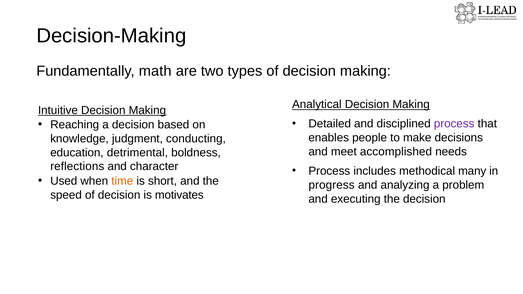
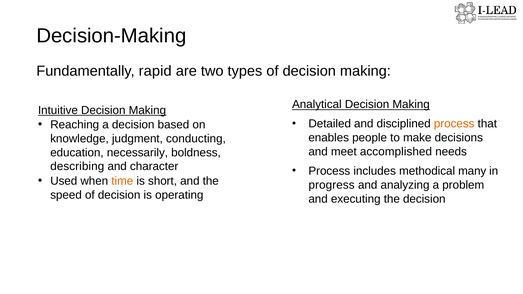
math: math -> rapid
process at (454, 124) colour: purple -> orange
detrimental: detrimental -> necessarily
reflections: reflections -> describing
motivates: motivates -> operating
